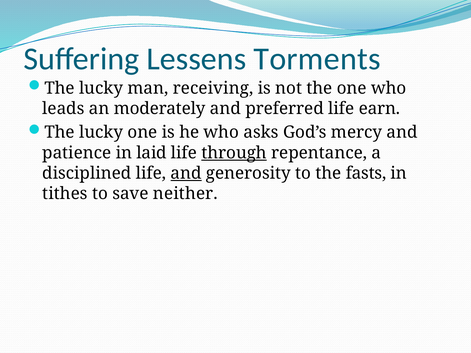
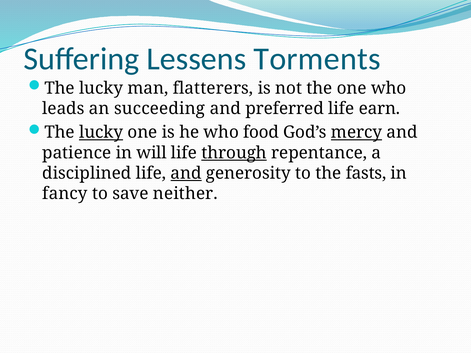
receiving: receiving -> flatterers
moderately: moderately -> succeeding
lucky at (101, 132) underline: none -> present
asks: asks -> food
mercy underline: none -> present
laid: laid -> will
tithes: tithes -> fancy
